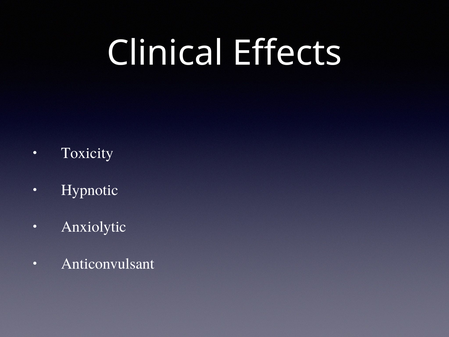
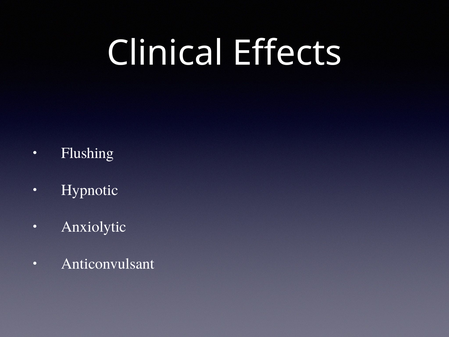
Toxicity: Toxicity -> Flushing
